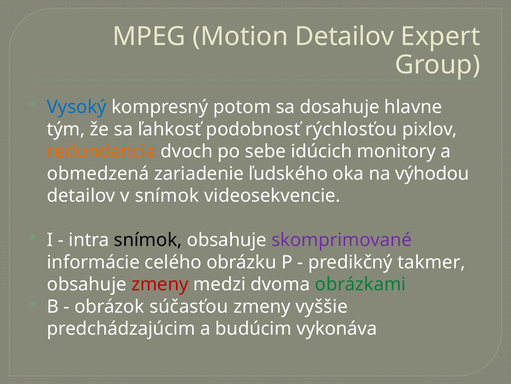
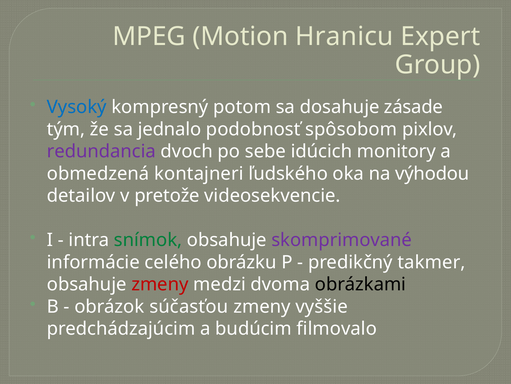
Motion Detailov: Detailov -> Hranicu
hlavne: hlavne -> zásade
ľahkosť: ľahkosť -> jednalo
rýchlosťou: rýchlosťou -> spôsobom
redundancia colour: orange -> purple
zariadenie: zariadenie -> kontajneri
v snímok: snímok -> pretože
snímok at (148, 240) colour: black -> green
obrázkami colour: green -> black
vykonáva: vykonáva -> filmovalo
